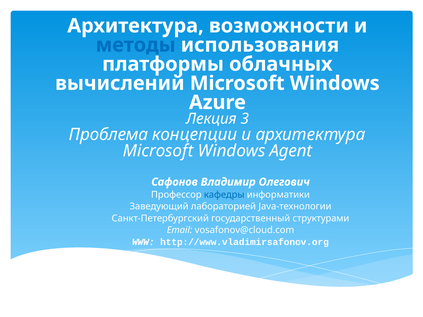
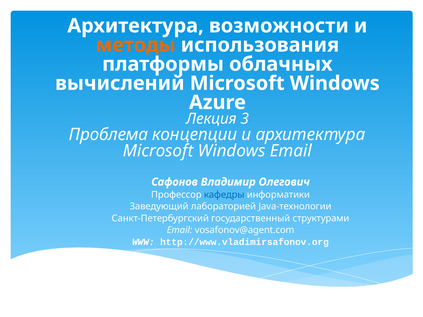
методы colour: blue -> orange
Windows Agent: Agent -> Email
vosafonov@cloud.com: vosafonov@cloud.com -> vosafonov@agent.com
